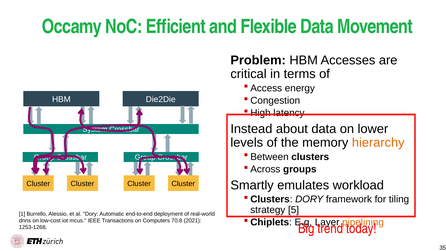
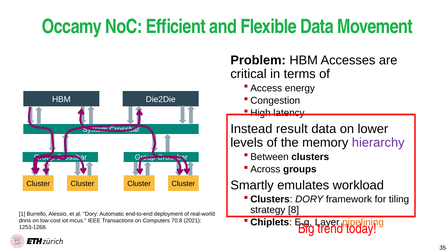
about: about -> result
hierarchy colour: orange -> purple
5: 5 -> 8
